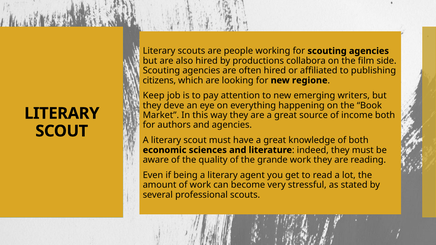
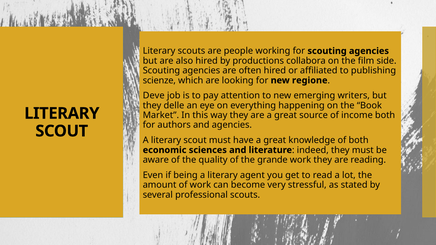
citizens: citizens -> scienze
Keep: Keep -> Deve
deve: deve -> delle
